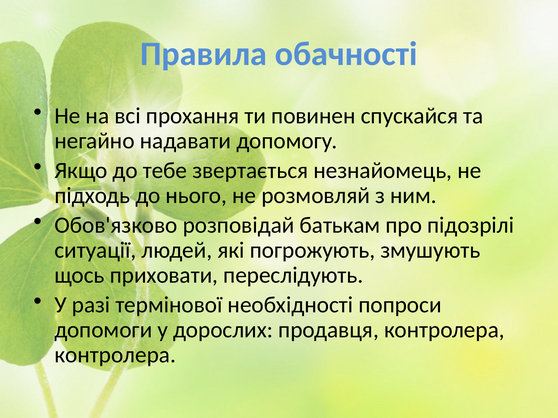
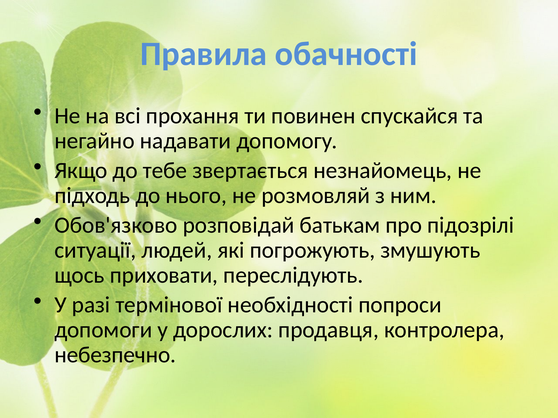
контролера at (115, 355): контролера -> небезпечно
